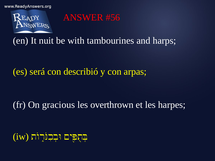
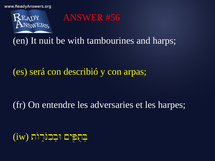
gracious: gracious -> entendre
overthrown: overthrown -> adversaries
